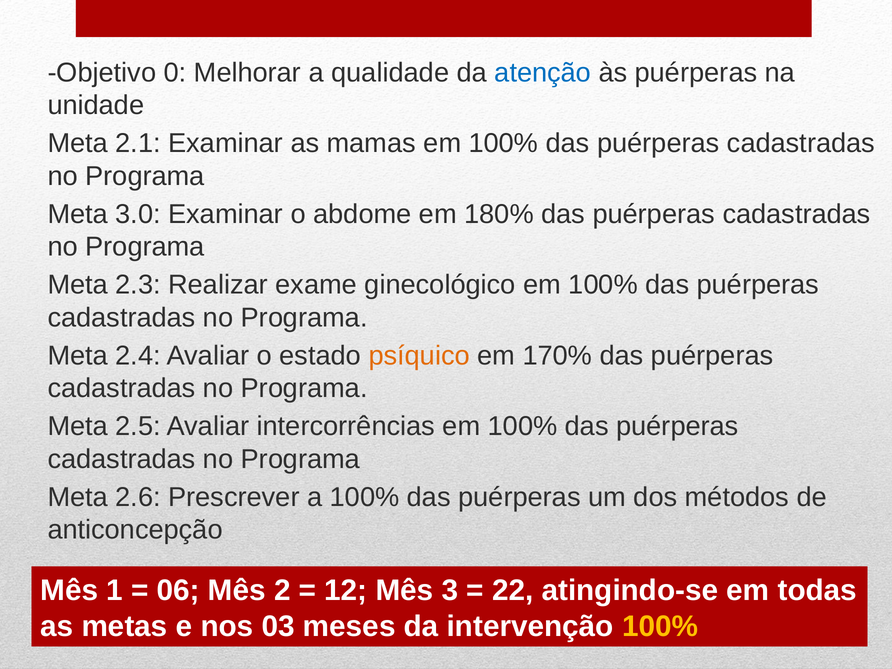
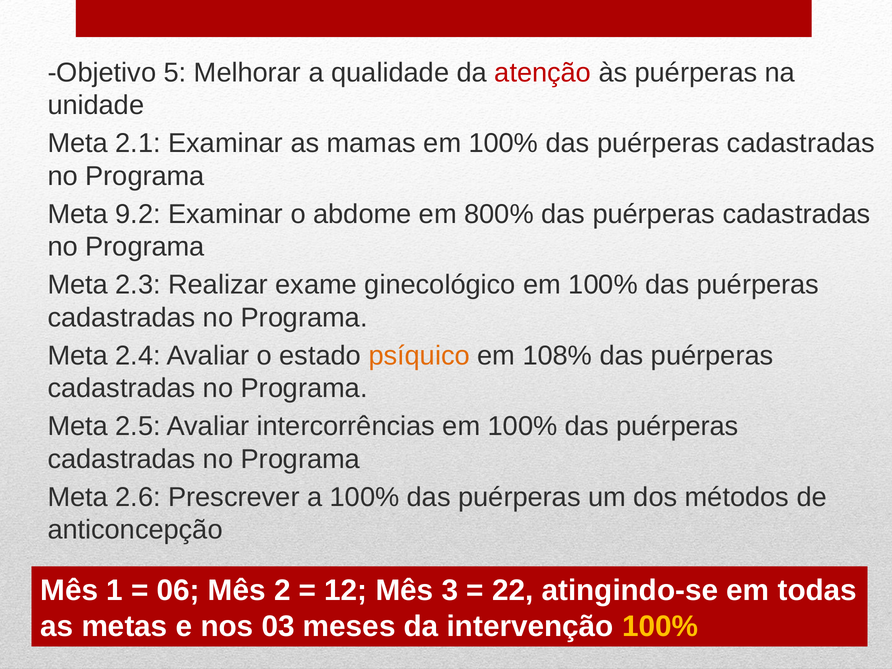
0: 0 -> 5
atenção colour: blue -> red
3.0: 3.0 -> 9.2
180%: 180% -> 800%
170%: 170% -> 108%
